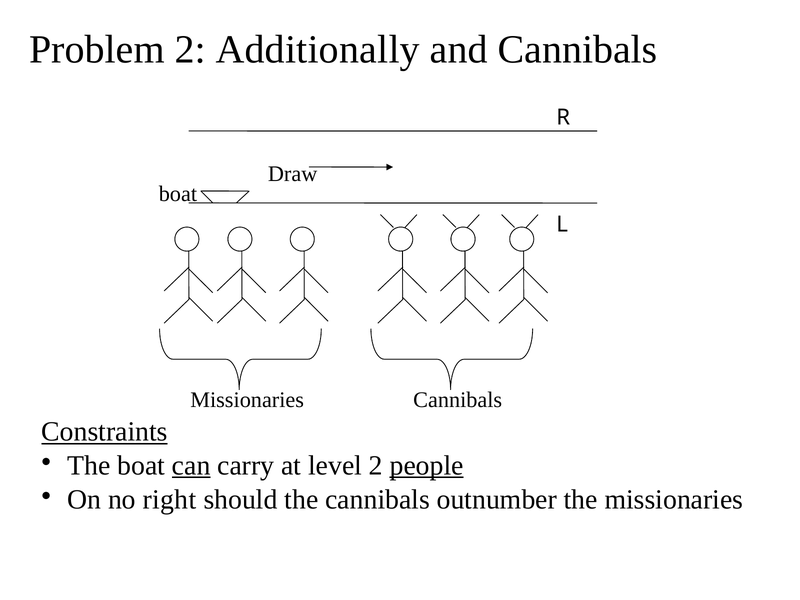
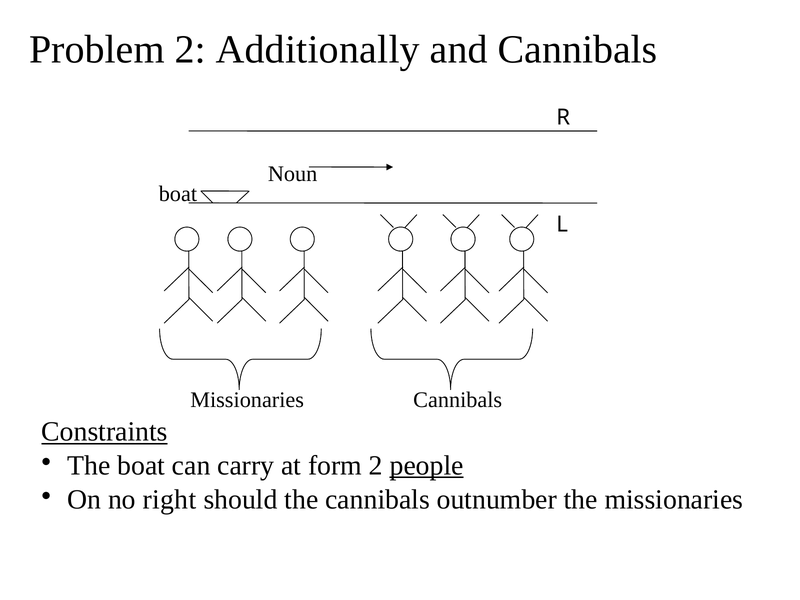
Draw: Draw -> Noun
can underline: present -> none
level: level -> form
